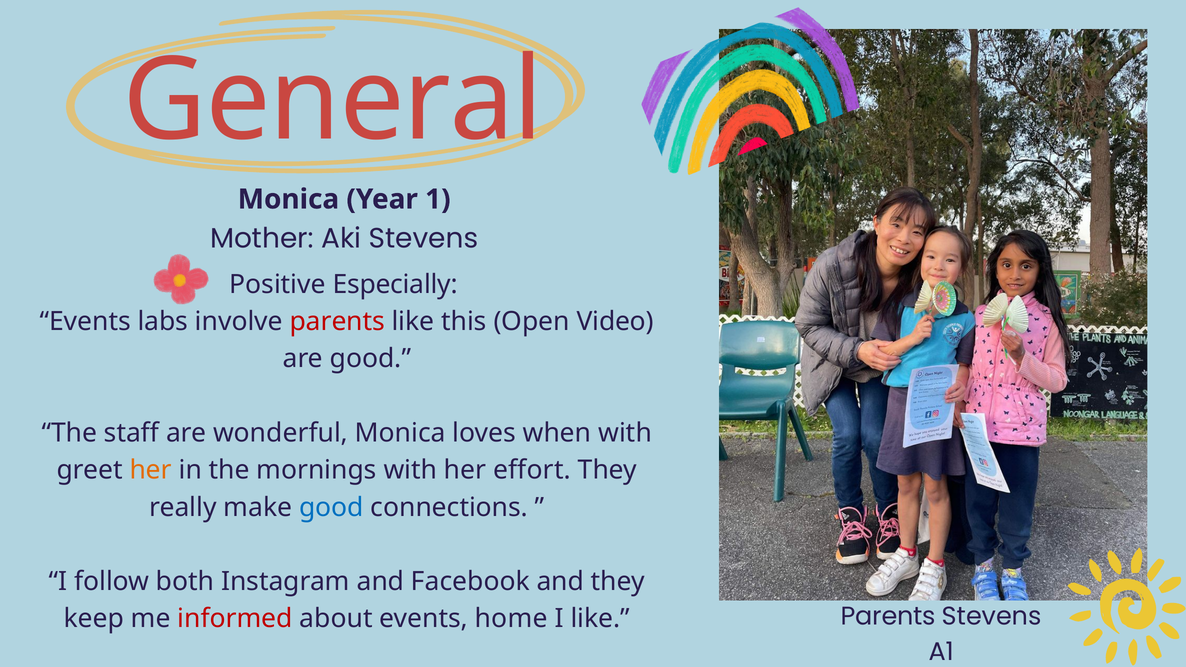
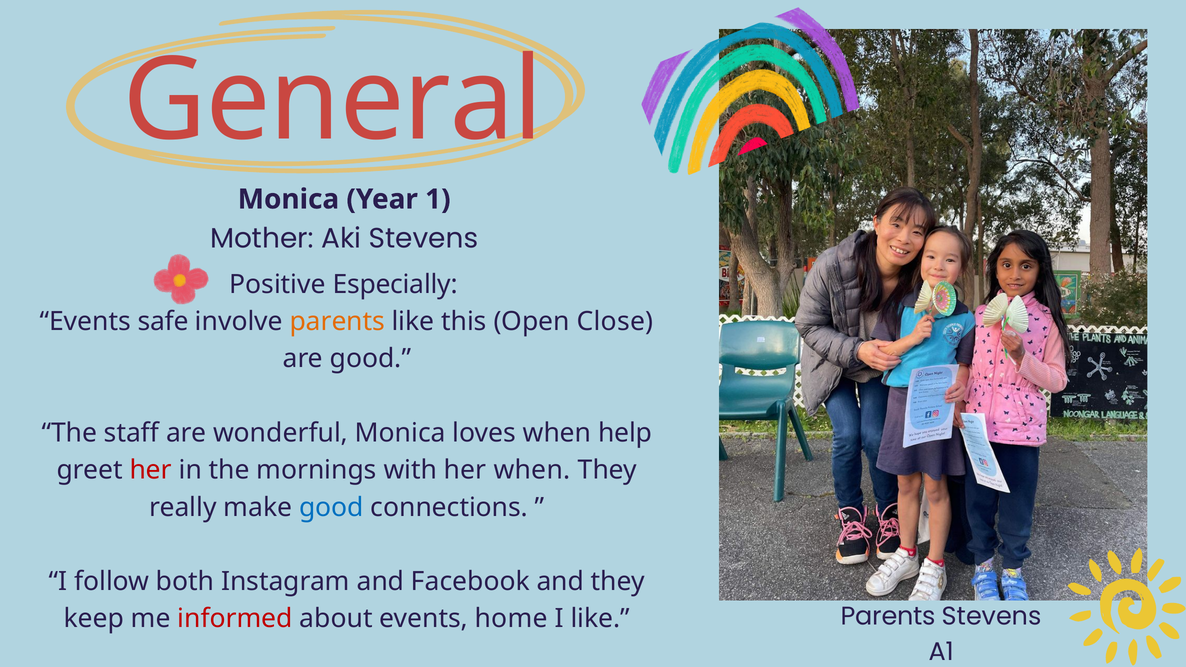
labs: labs -> safe
parents at (337, 322) colour: red -> orange
Video: Video -> Close
when with: with -> help
her at (151, 470) colour: orange -> red
her effort: effort -> when
